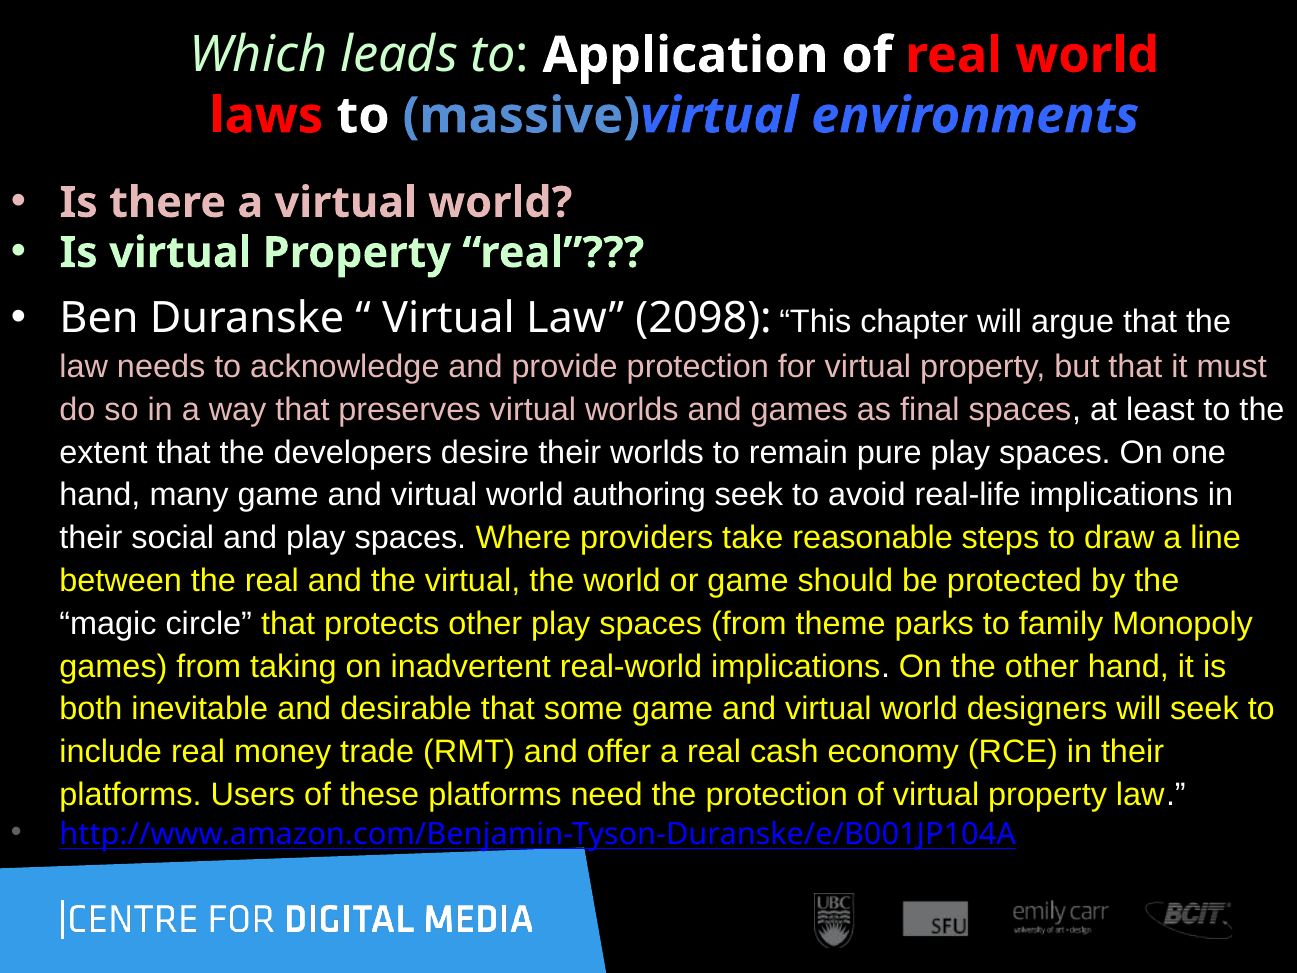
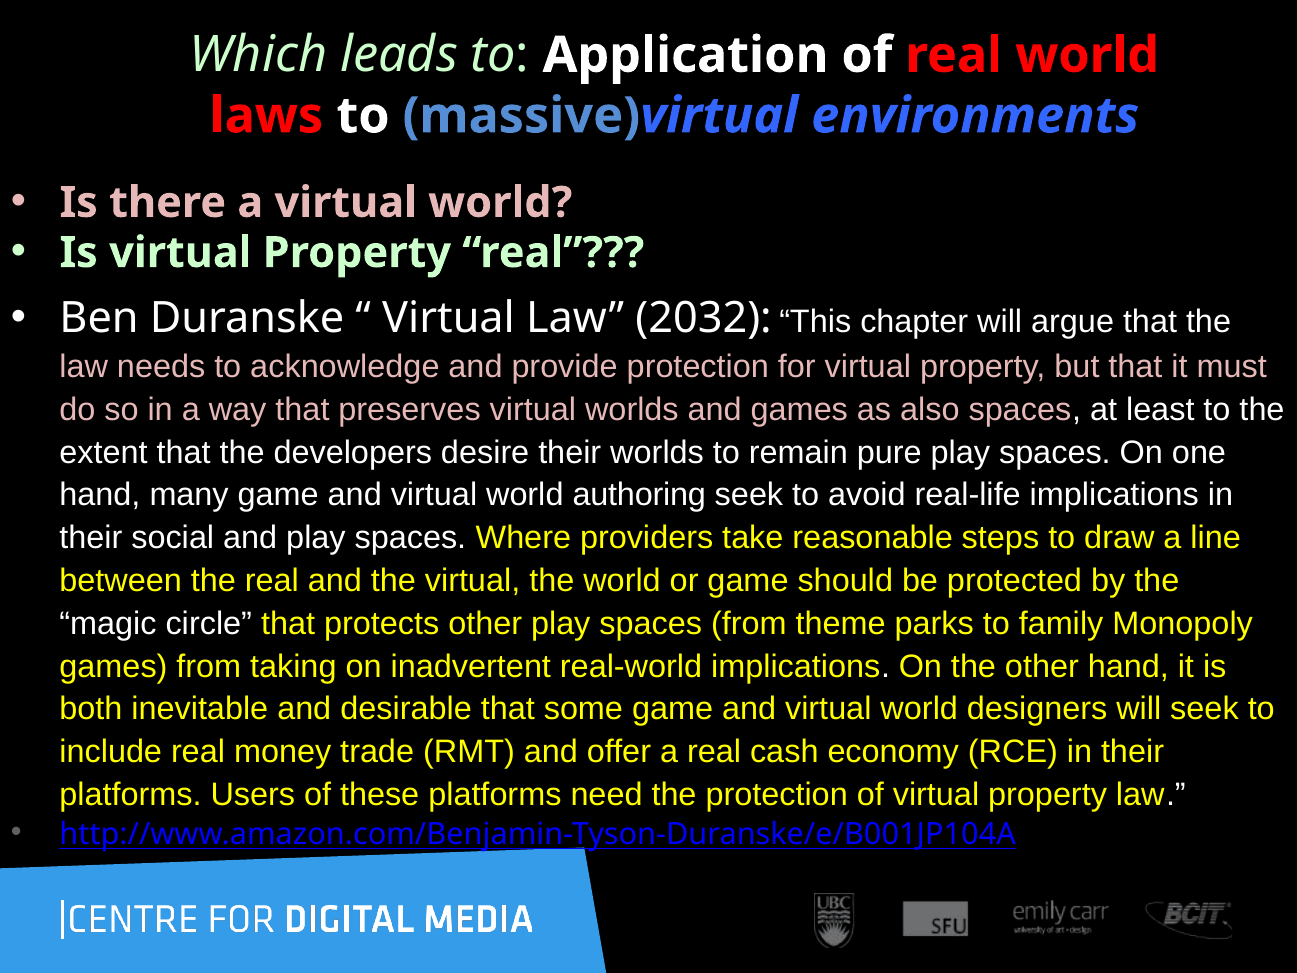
2098: 2098 -> 2032
final: final -> also
